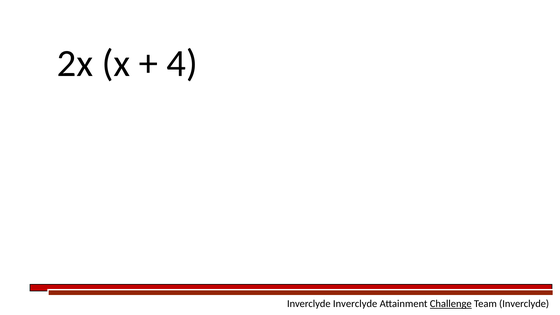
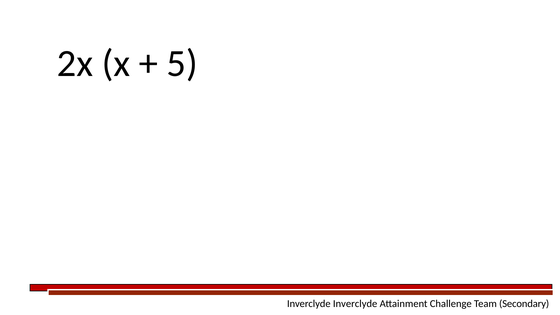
4: 4 -> 5
Challenge underline: present -> none
Team Inverclyde: Inverclyde -> Secondary
